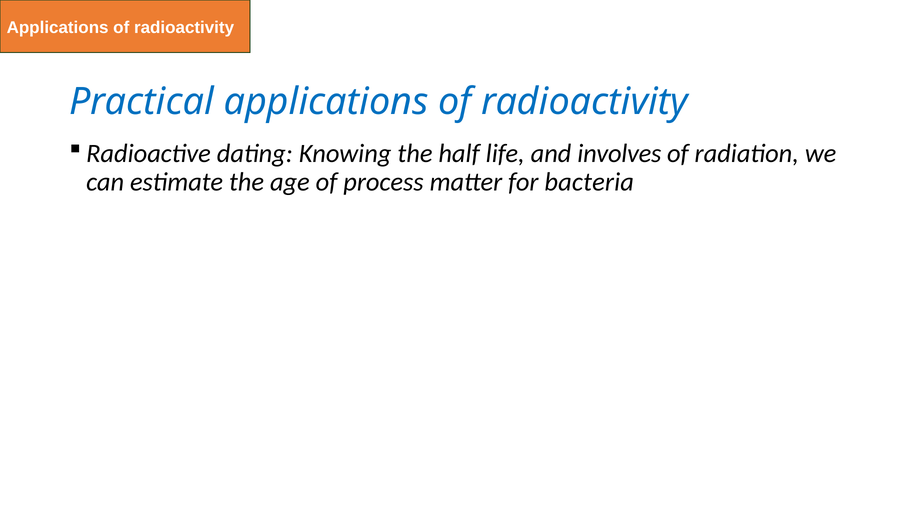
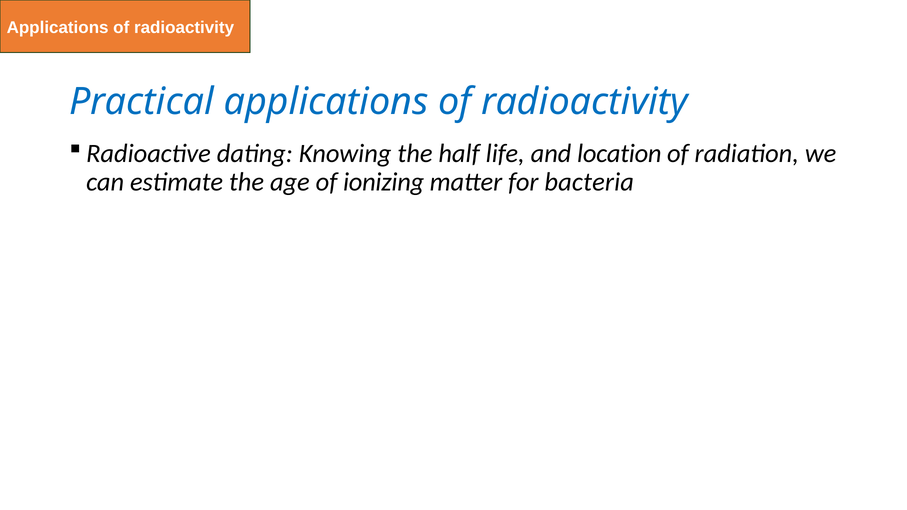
involves: involves -> location
process: process -> ionizing
